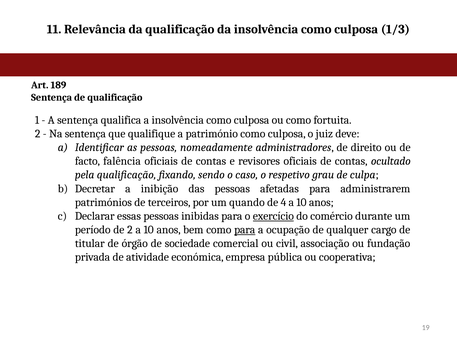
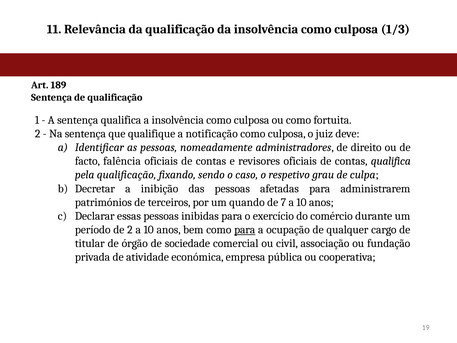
património: património -> notificação
contas ocultado: ocultado -> qualifica
4: 4 -> 7
exercício underline: present -> none
